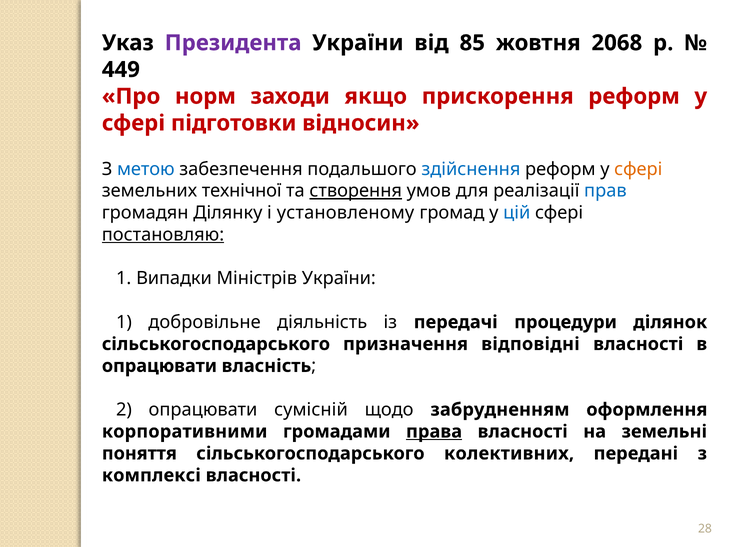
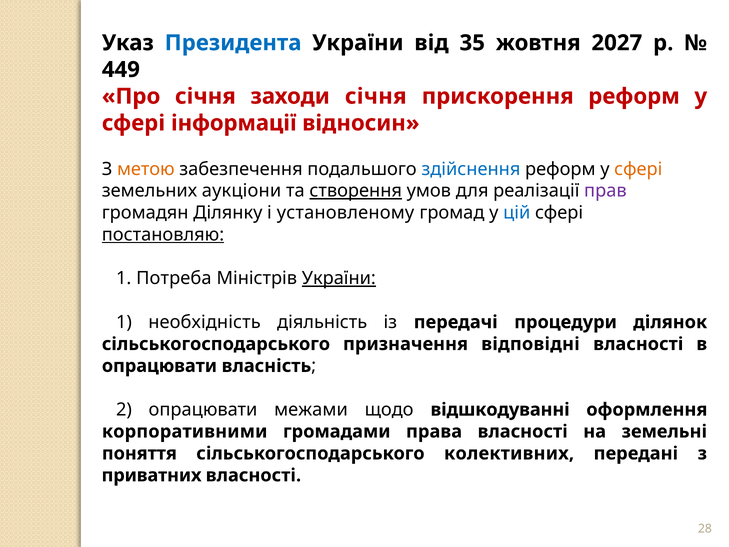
Президента colour: purple -> blue
85: 85 -> 35
2068: 2068 -> 2027
Про норм: норм -> січня
заходи якщо: якщо -> січня
підготовки: підготовки -> інформації
метою colour: blue -> orange
технічної: технічної -> аукціони
прав colour: blue -> purple
Випадки: Випадки -> Потреба
України at (339, 278) underline: none -> present
добровільне: добровільне -> необхідність
сумісній: сумісній -> межами
забрудненням: забрудненням -> відшкодуванні
права underline: present -> none
комплексі: комплексі -> приватних
